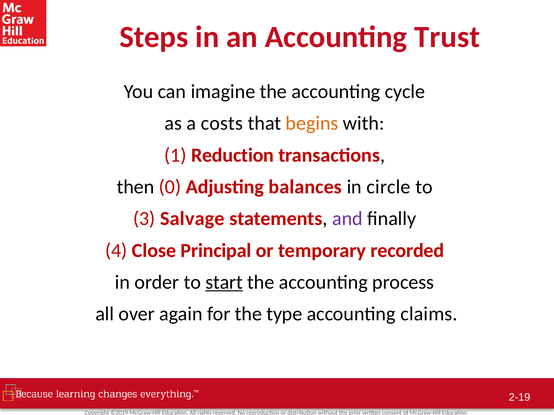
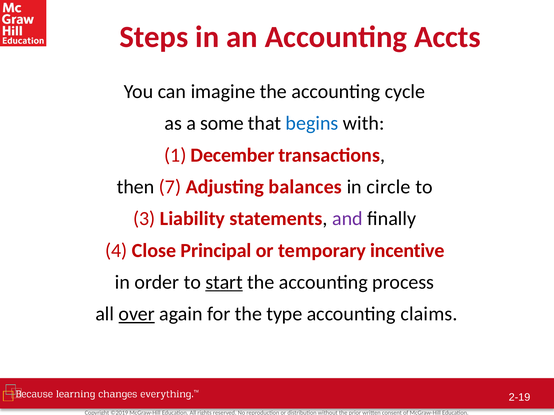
Trust: Trust -> Accts
costs: costs -> some
begins colour: orange -> blue
Reduction: Reduction -> December
0: 0 -> 7
Salvage: Salvage -> Liability
recorded: recorded -> incentive
over underline: none -> present
